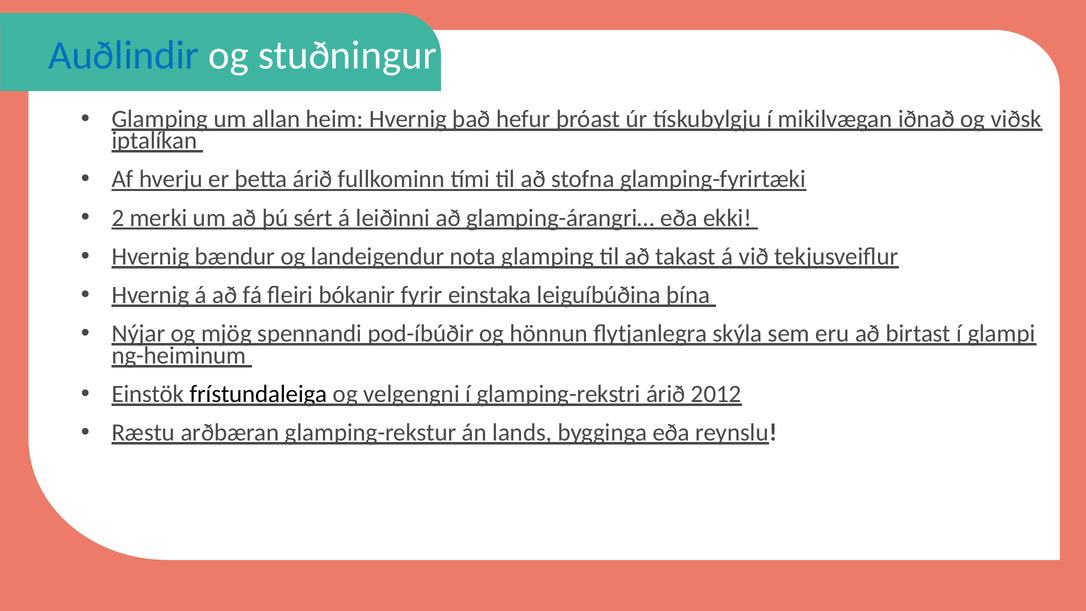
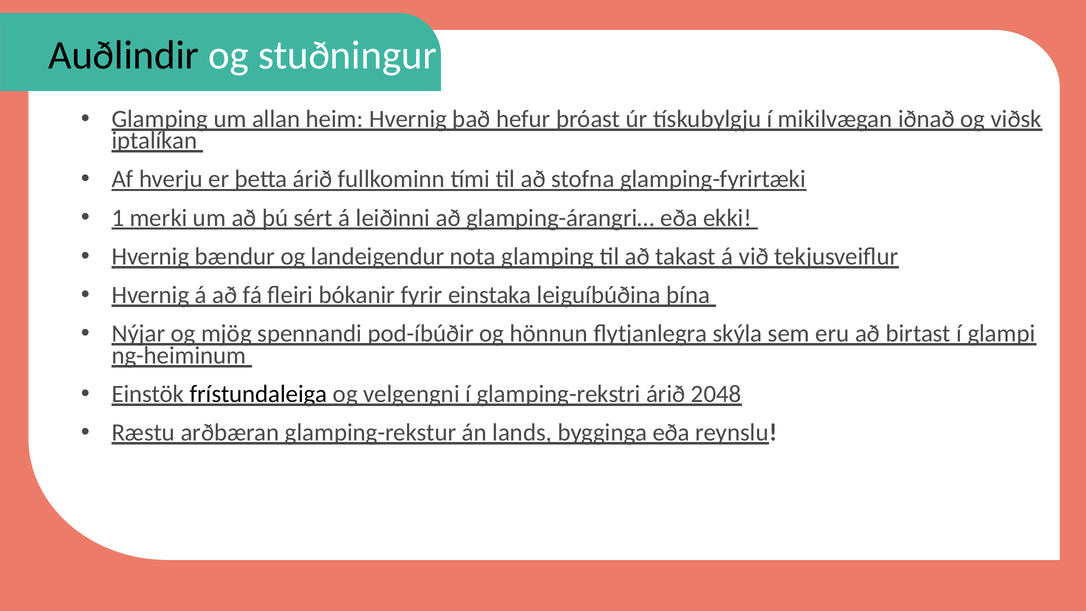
Auðlindir colour: blue -> black
2: 2 -> 1
2012: 2012 -> 2048
